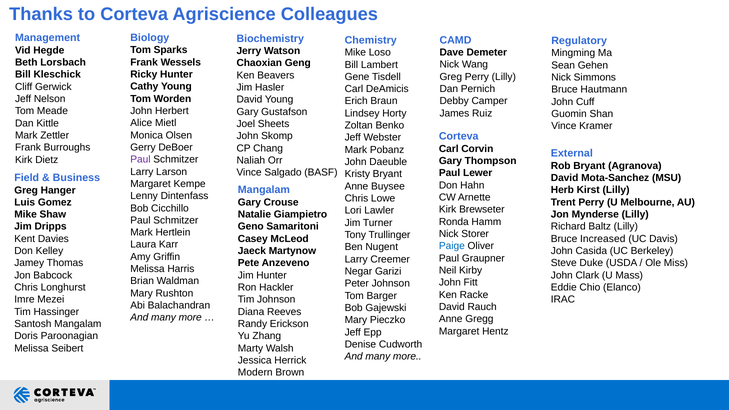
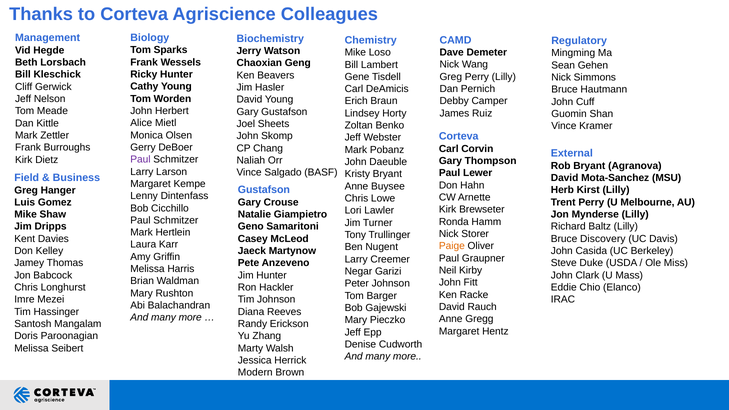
Mangalam at (264, 190): Mangalam -> Gustafson
Increased: Increased -> Discovery
Paige colour: blue -> orange
